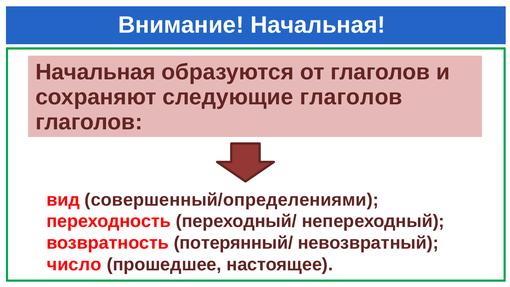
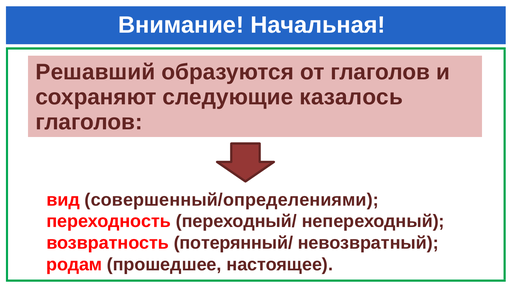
Начальная at (96, 72): Начальная -> Решавший
следующие глаголов: глаголов -> казалось
число: число -> родам
